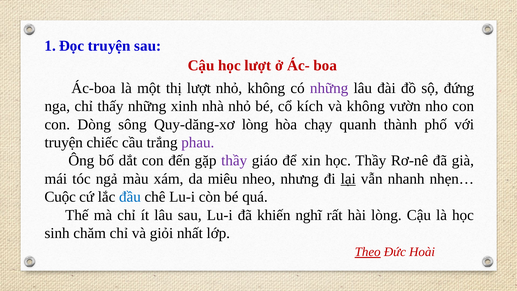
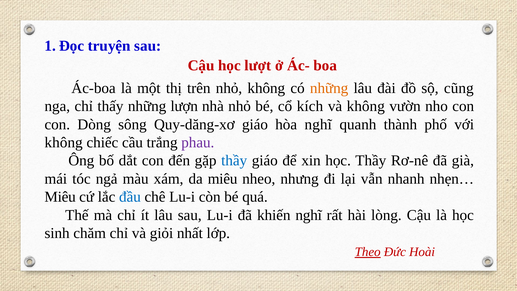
thị lượt: lượt -> trên
những at (329, 88) colour: purple -> orange
đứng: đứng -> cũng
xinh: xinh -> lượn
Quy-dăng-xơ lòng: lòng -> giáo
hòa chạy: chạy -> nghĩ
truyện at (64, 142): truyện -> không
thầy at (234, 161) colour: purple -> blue
lại underline: present -> none
Cuộc at (60, 197): Cuộc -> Miêu
